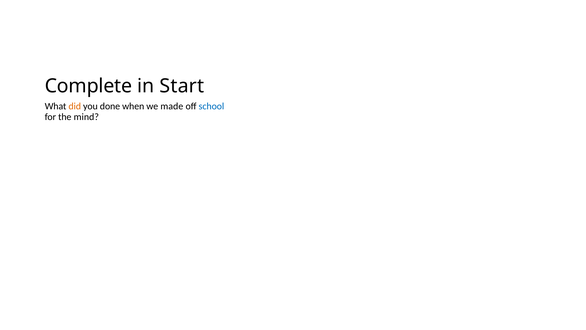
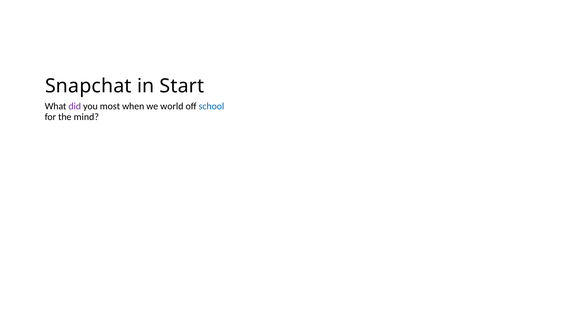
Complete: Complete -> Snapchat
did colour: orange -> purple
done: done -> most
made: made -> world
